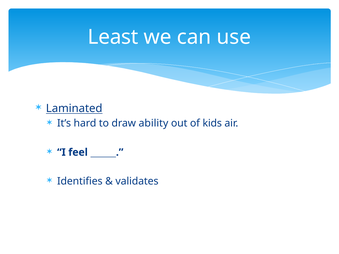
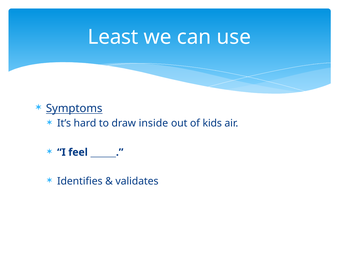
Laminated: Laminated -> Symptoms
ability: ability -> inside
